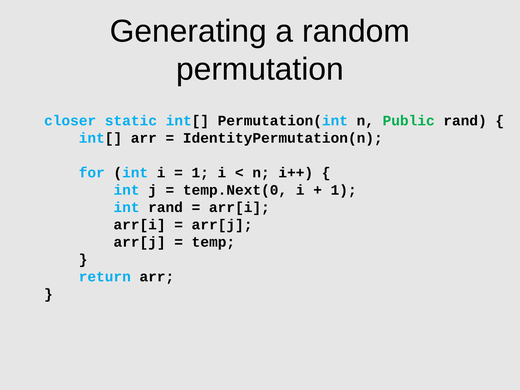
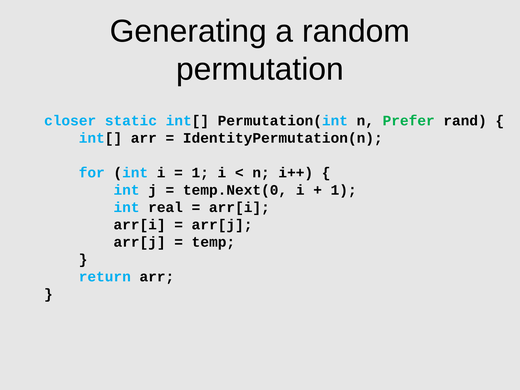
Public: Public -> Prefer
int rand: rand -> real
